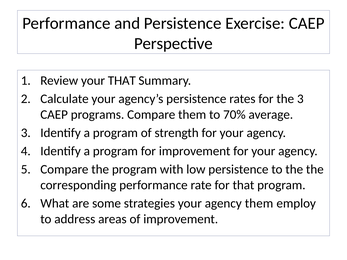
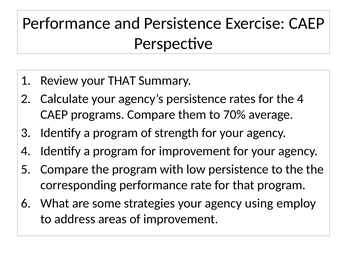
the 3: 3 -> 4
agency them: them -> using
